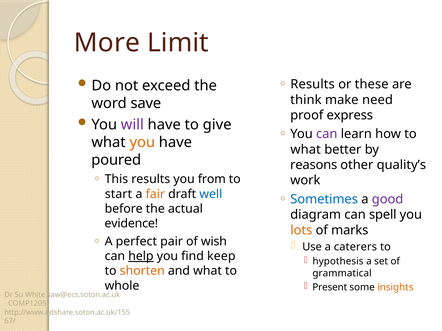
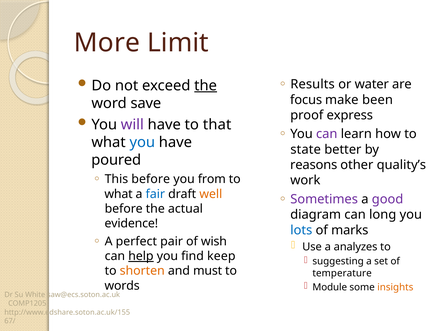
these: these -> water
the at (206, 86) underline: none -> present
think: think -> focus
need: need -> been
give: give -> that
you at (142, 142) colour: orange -> blue
what at (306, 150): what -> state
This results: results -> before
start at (118, 194): start -> what
fair colour: orange -> blue
well colour: blue -> orange
Sometimes colour: blue -> purple
spell: spell -> long
lots colour: orange -> blue
caterers: caterers -> analyzes
hypothesis: hypothesis -> suggesting
and what: what -> must
grammatical: grammatical -> temperature
Present: Present -> Module
whole: whole -> words
